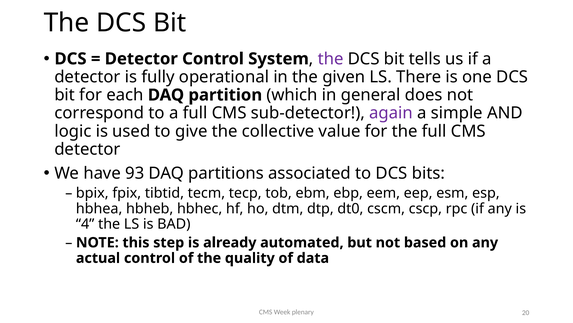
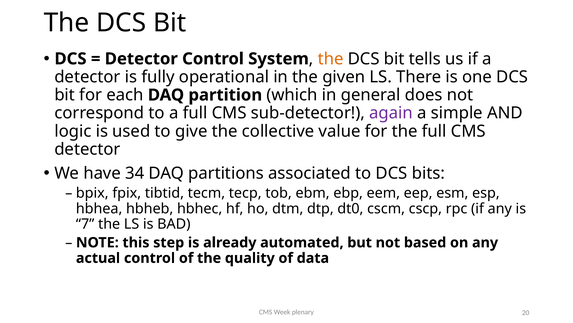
the at (331, 59) colour: purple -> orange
93: 93 -> 34
4: 4 -> 7
